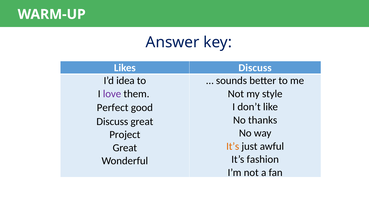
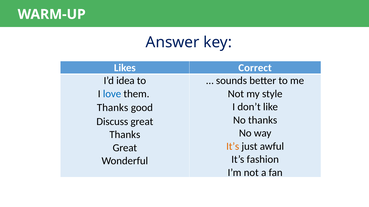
Likes Discuss: Discuss -> Correct
love colour: purple -> blue
Perfect at (113, 108): Perfect -> Thanks
Project at (125, 135): Project -> Thanks
